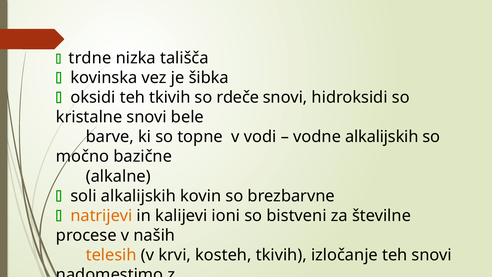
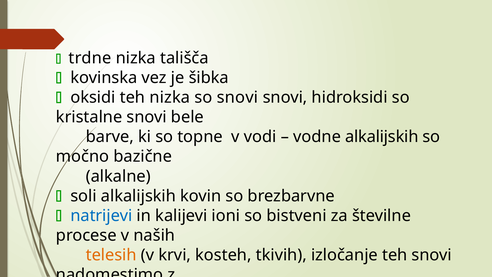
teh tkivih: tkivih -> nizka
so rdeče: rdeče -> snovi
natrijevi colour: orange -> blue
